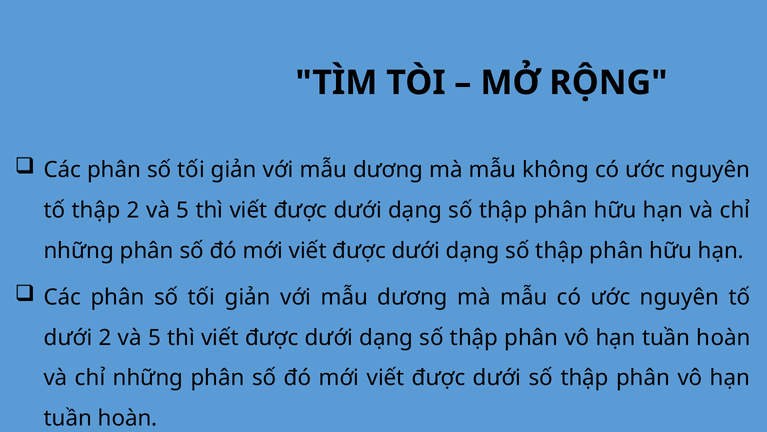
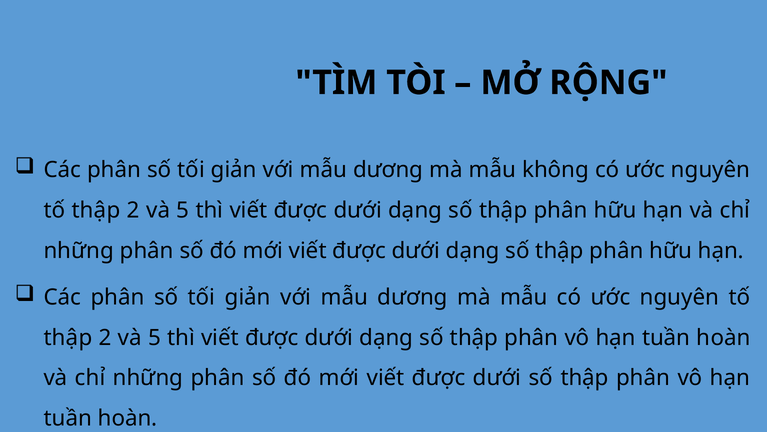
dưới at (68, 337): dưới -> thập
